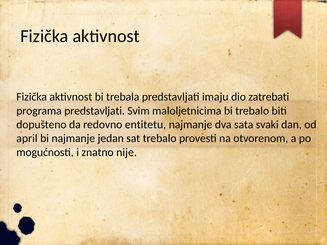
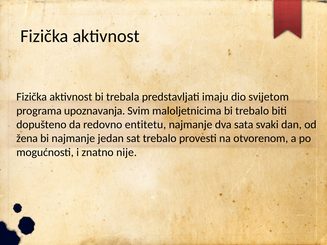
zatrebati: zatrebati -> svijetom
programa predstavljati: predstavljati -> upoznavanja
april: april -> žena
